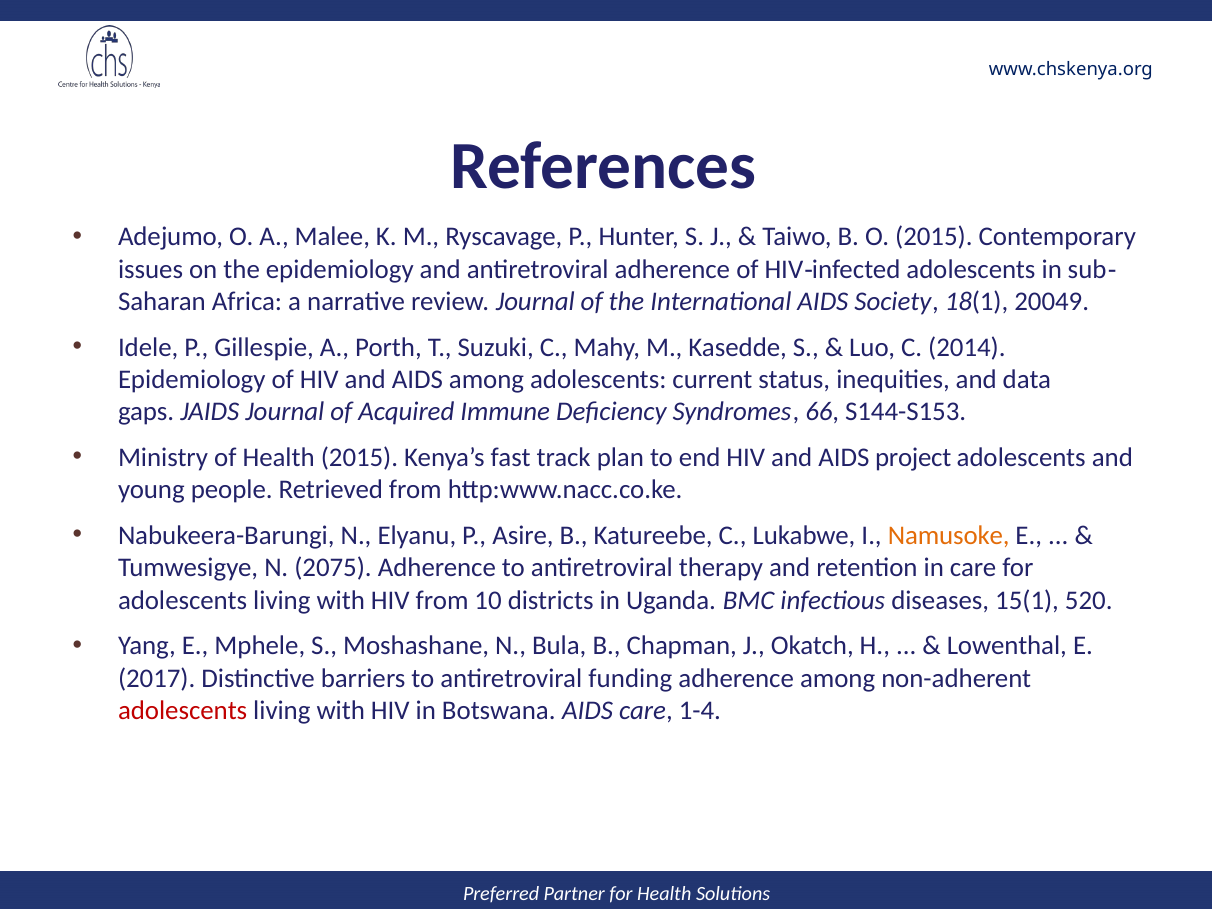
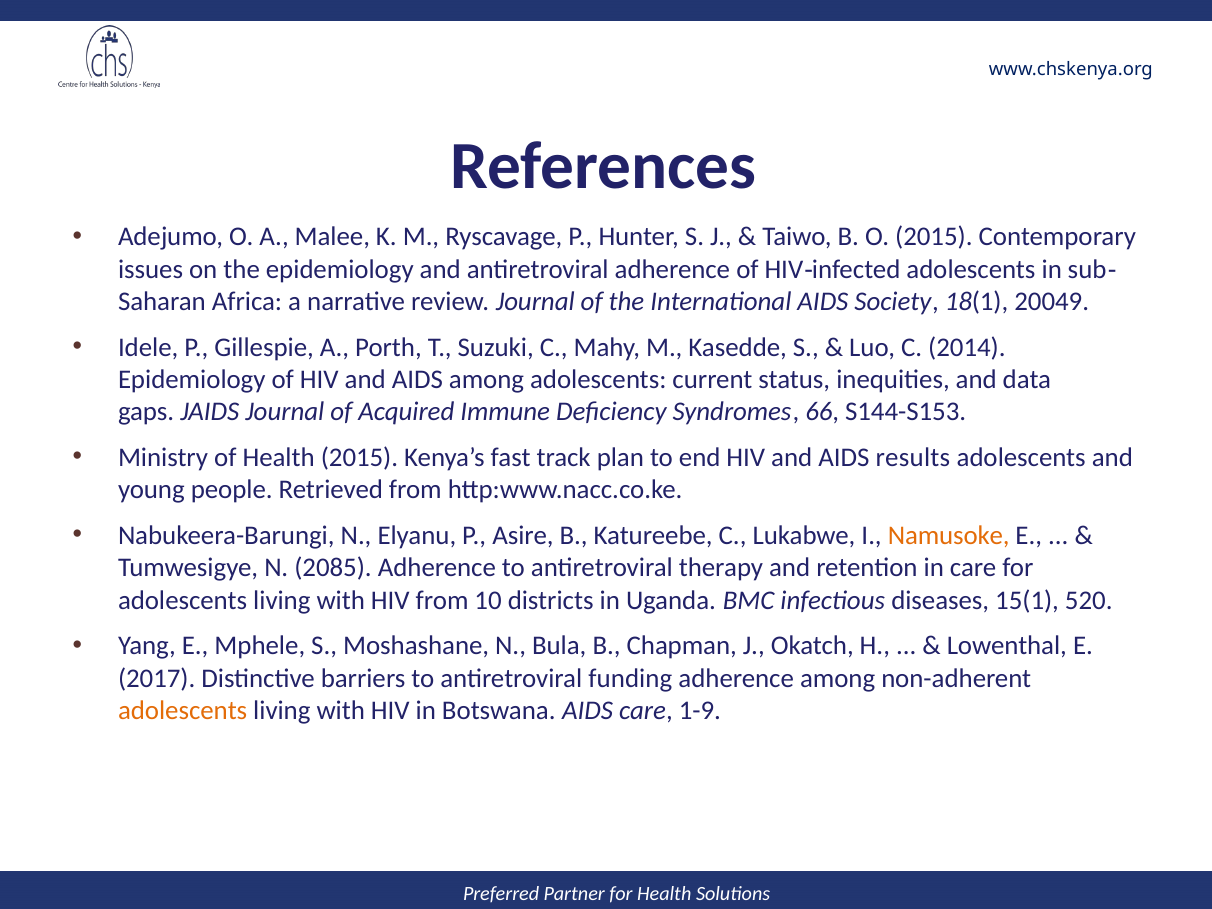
project: project -> results
2075: 2075 -> 2085
adolescents at (183, 711) colour: red -> orange
1-4: 1-4 -> 1-9
